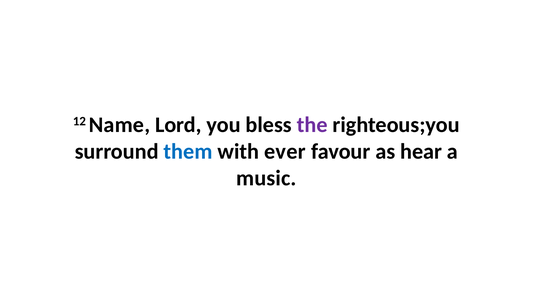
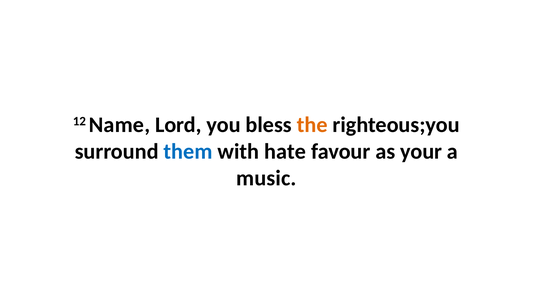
the colour: purple -> orange
ever: ever -> hate
hear: hear -> your
